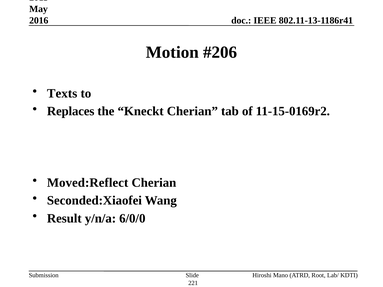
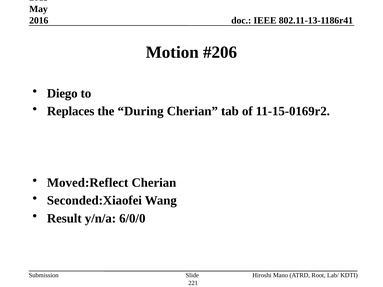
Texts: Texts -> Diego
Kneckt: Kneckt -> During
